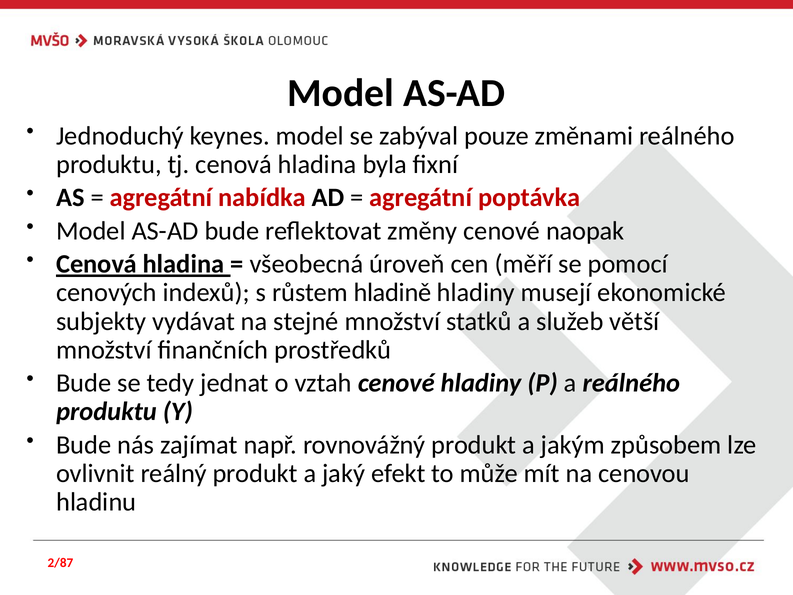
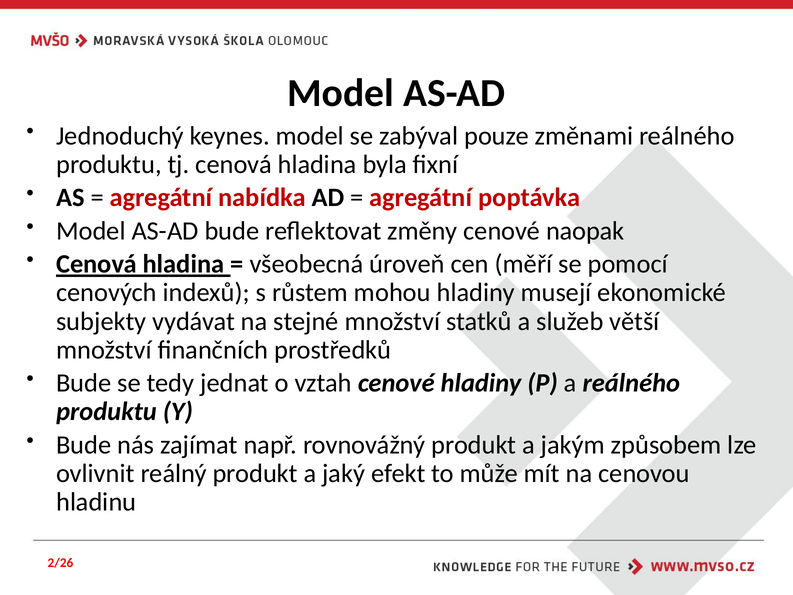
hladině: hladině -> mohou
2/87: 2/87 -> 2/26
